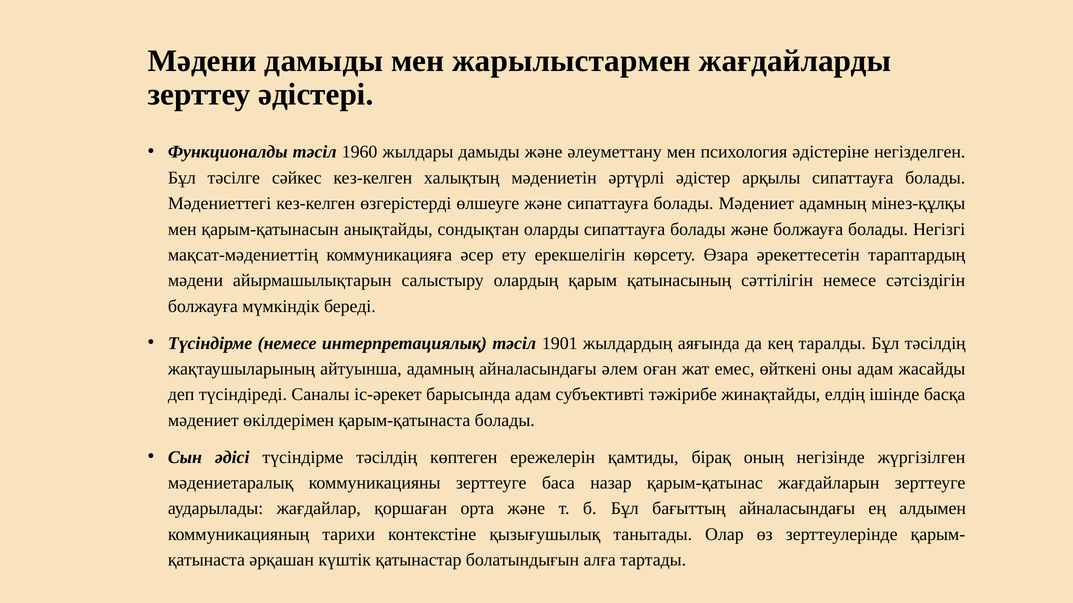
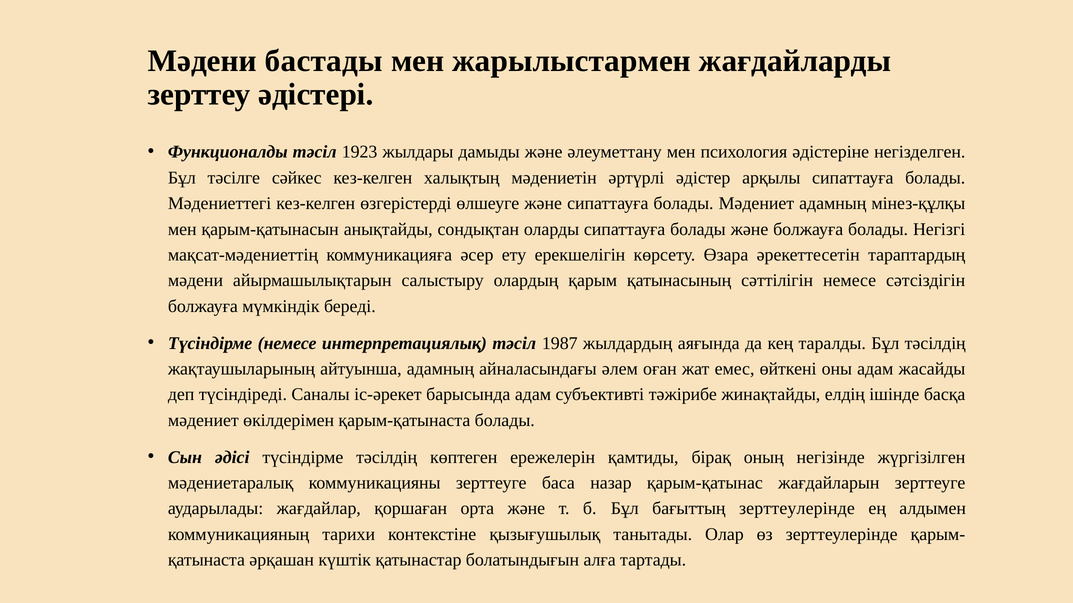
Мәдени дамыды: дамыды -> бастады
1960: 1960 -> 1923
1901: 1901 -> 1987
бағыттың айналасындағы: айналасындағы -> зерттеулерінде
